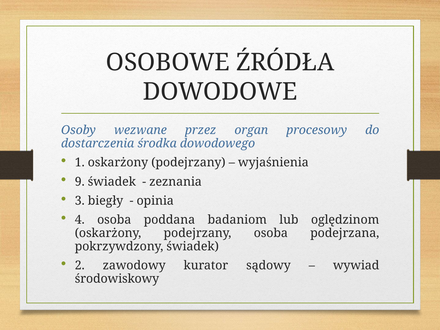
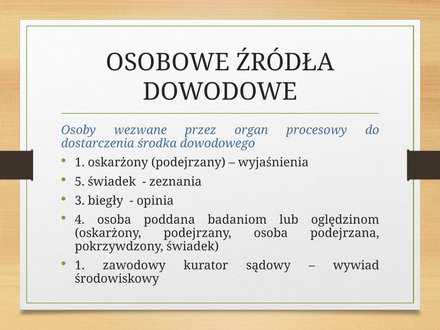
9: 9 -> 5
2 at (80, 265): 2 -> 1
